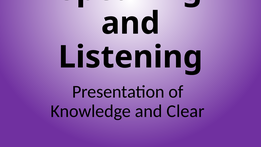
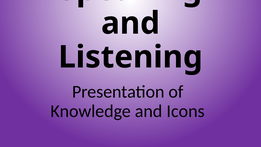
Clear: Clear -> Icons
